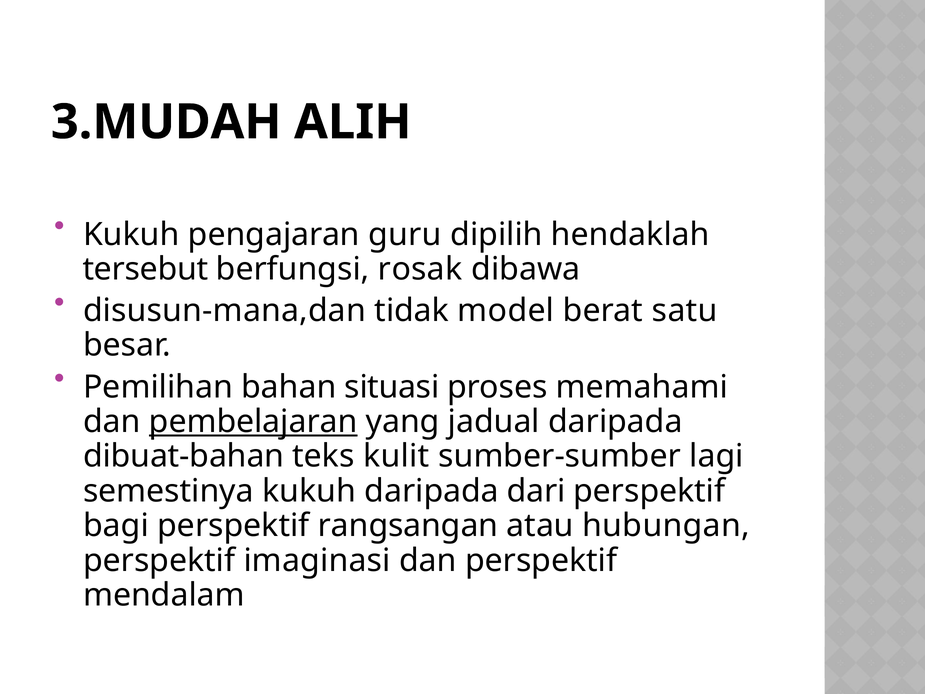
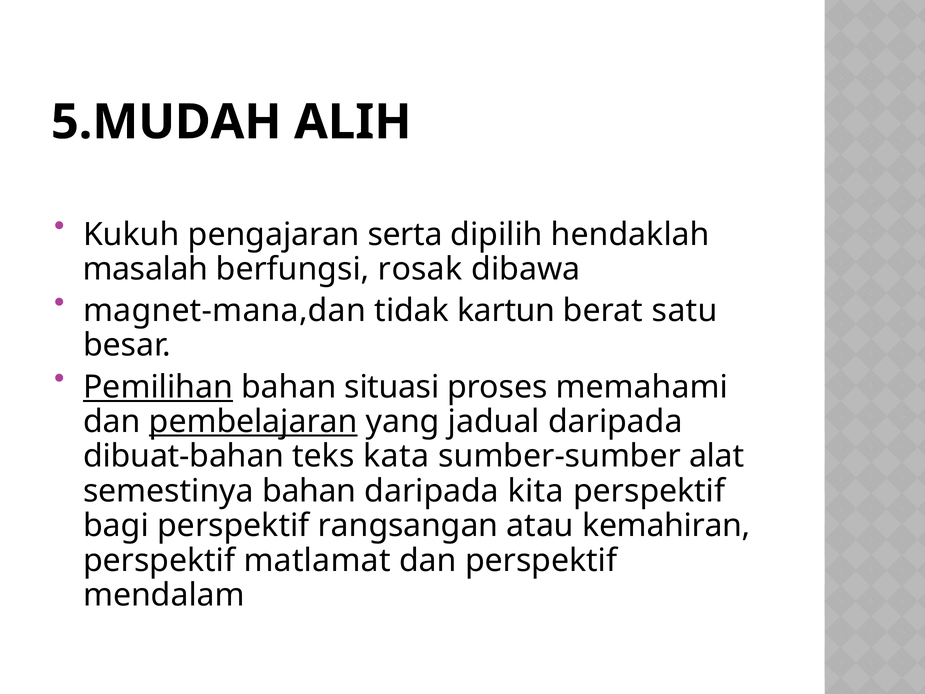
3.MUDAH: 3.MUDAH -> 5.MUDAH
guru: guru -> serta
tersebut: tersebut -> masalah
disusun-mana,dan: disusun-mana,dan -> magnet-mana,dan
model: model -> kartun
Pemilihan underline: none -> present
kulit: kulit -> kata
lagi: lagi -> alat
semestinya kukuh: kukuh -> bahan
dari: dari -> kita
hubungan: hubungan -> kemahiran
imaginasi: imaginasi -> matlamat
